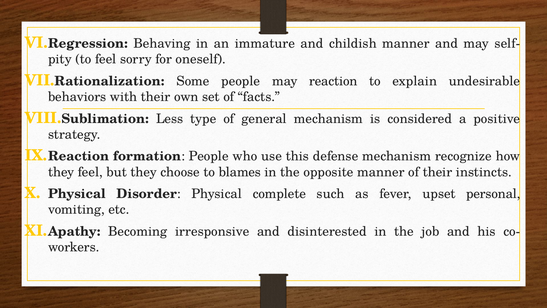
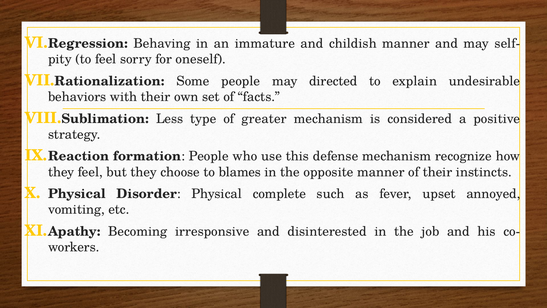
may reaction: reaction -> directed
general: general -> greater
personal: personal -> annoyed
